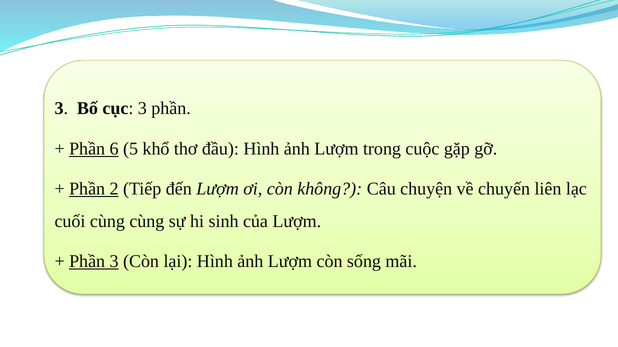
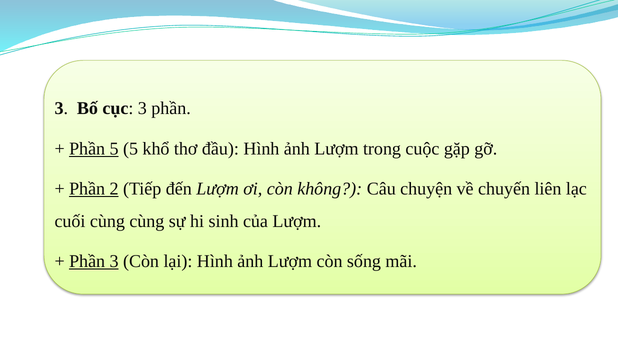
Phần 6: 6 -> 5
